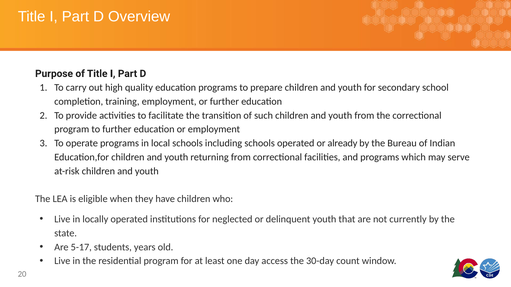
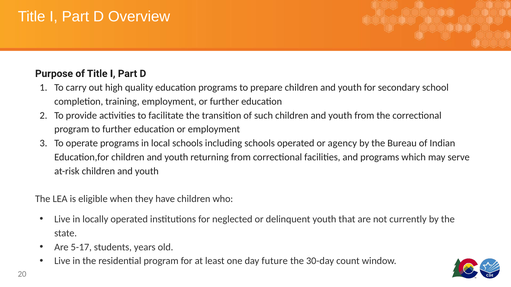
already: already -> agency
access: access -> future
